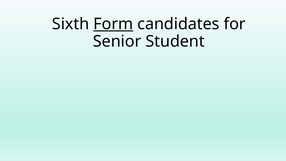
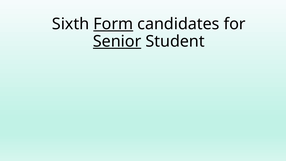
Senior underline: none -> present
